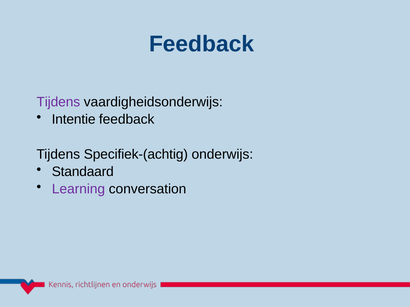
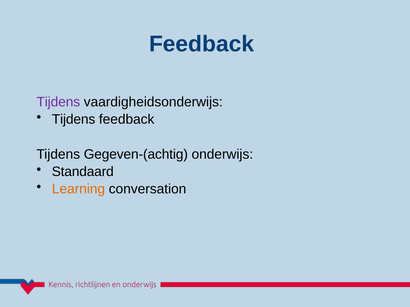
Intentie at (74, 120): Intentie -> Tijdens
Specifiek-(achtig: Specifiek-(achtig -> Gegeven-(achtig
Learning colour: purple -> orange
